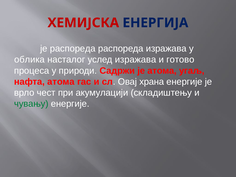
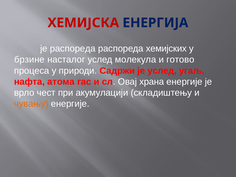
распореда изражава: изражава -> хемијских
облика: облика -> брзине
услед изражава: изражава -> молекула
је атома: атома -> услед
чувању colour: green -> orange
